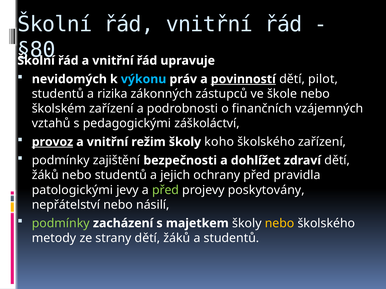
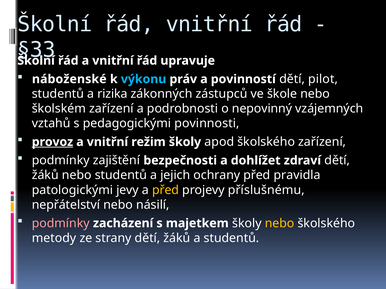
§80: §80 -> §33
nevidomých: nevidomých -> náboženské
povinností underline: present -> none
finančních: finančních -> nepovinný
záškoláctví: záškoláctví -> povinnosti
koho: koho -> apod
před at (166, 190) colour: light green -> yellow
poskytovány: poskytovány -> příslušnému
podmínky at (61, 224) colour: light green -> pink
